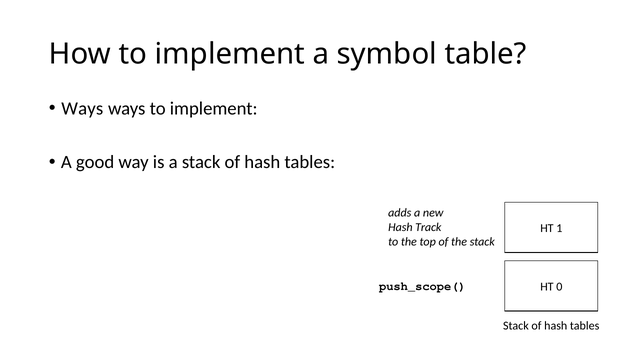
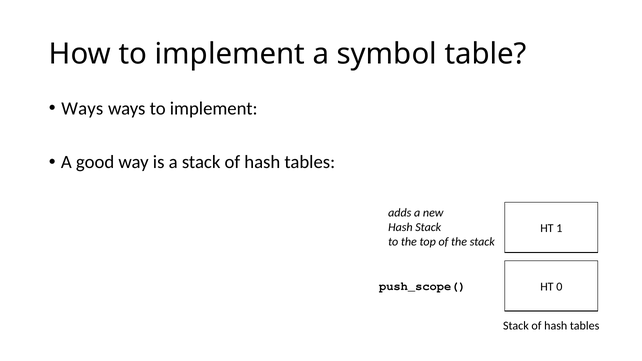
Hash Track: Track -> Stack
